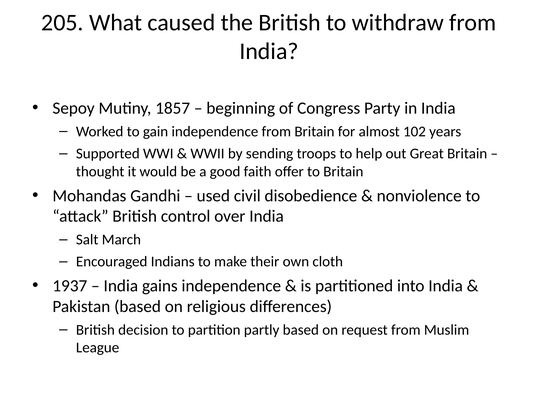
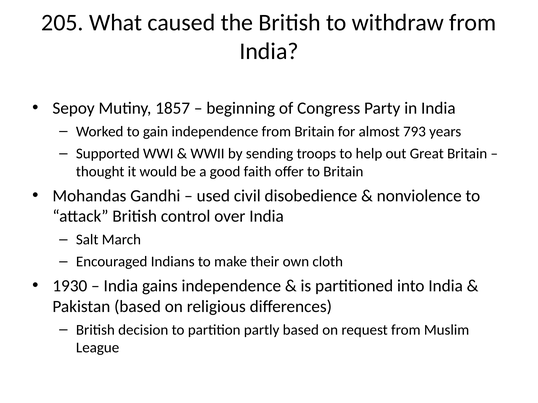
102: 102 -> 793
1937: 1937 -> 1930
